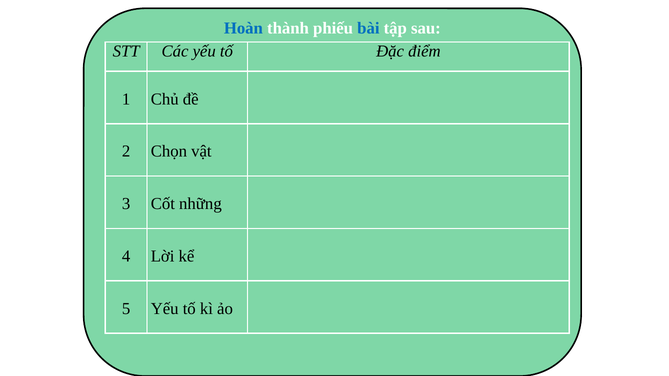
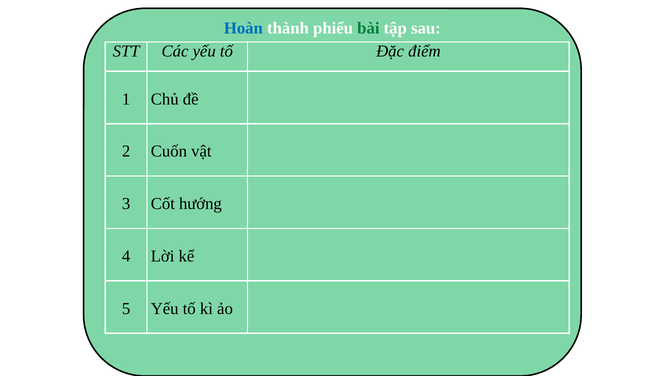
bài colour: blue -> green
Chọn: Chọn -> Cuốn
những: những -> hướng
